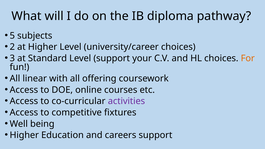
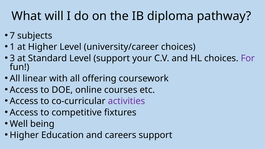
5: 5 -> 7
2: 2 -> 1
For colour: orange -> purple
